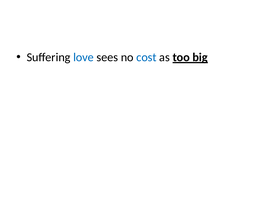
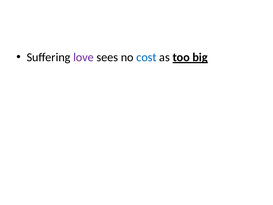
love colour: blue -> purple
